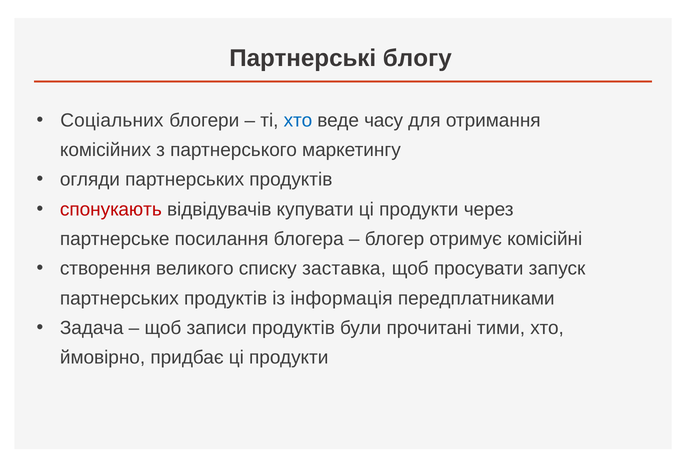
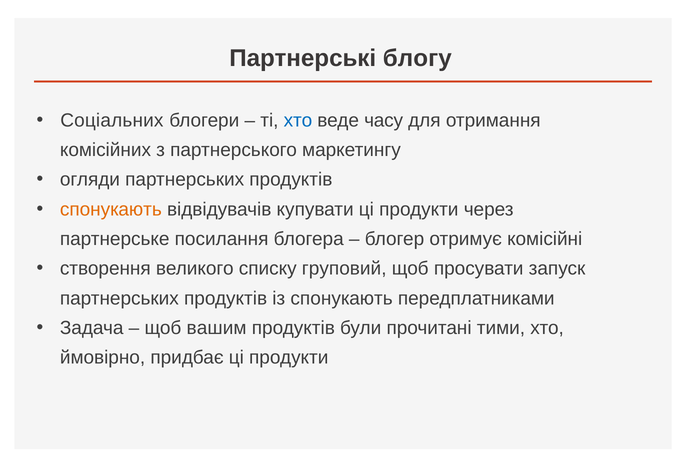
спонукають at (111, 209) colour: red -> orange
заставка: заставка -> груповий
із інформація: інформація -> спонукають
записи: записи -> вашим
